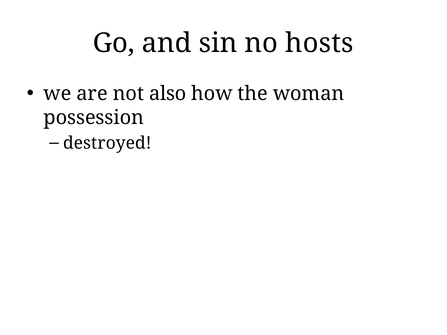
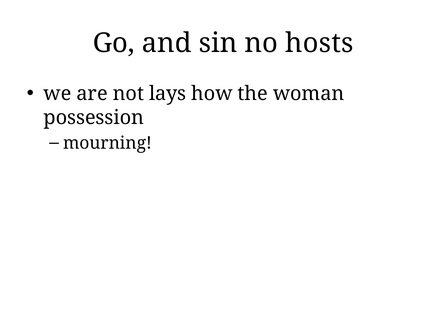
also: also -> lays
destroyed: destroyed -> mourning
